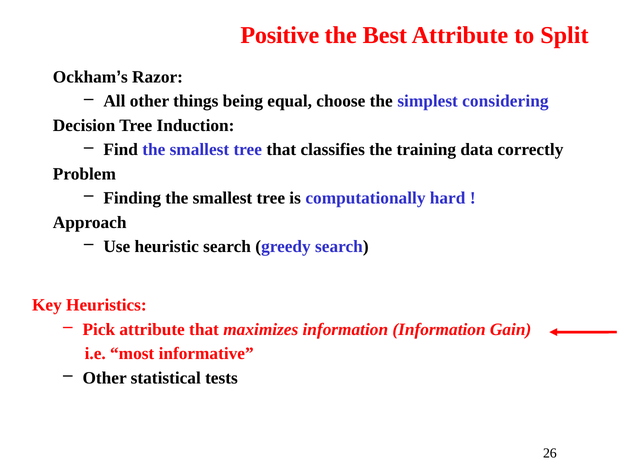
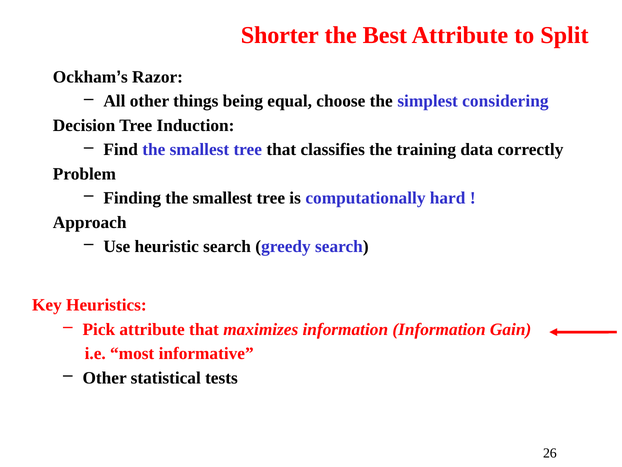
Positive: Positive -> Shorter
